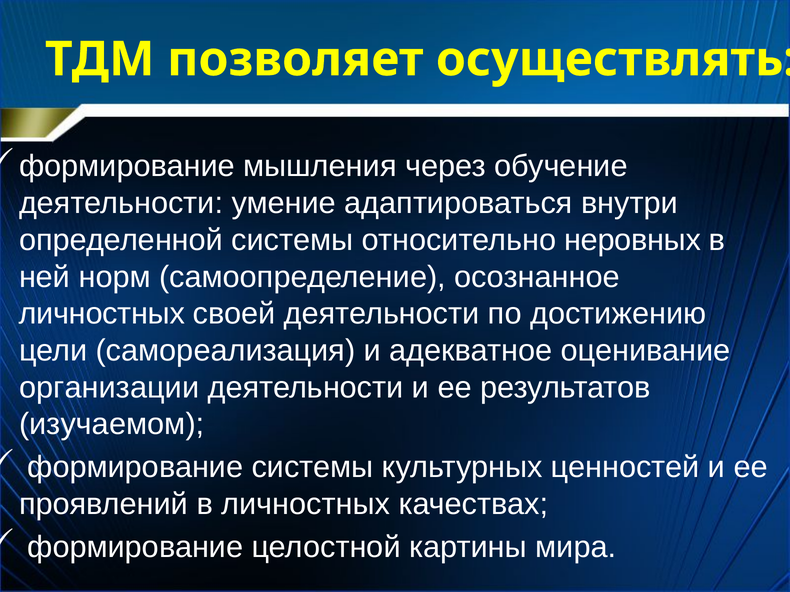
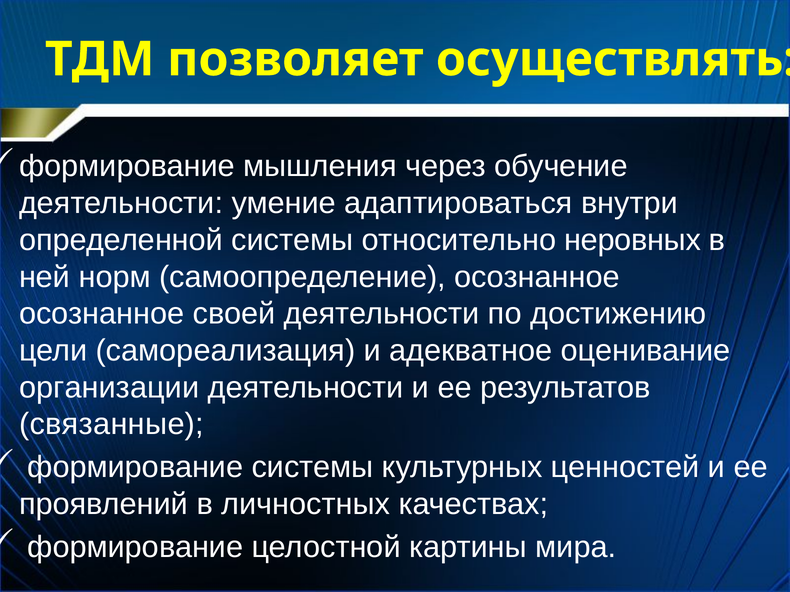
личностных at (102, 314): личностных -> осознанное
изучаемом: изучаемом -> связанные
